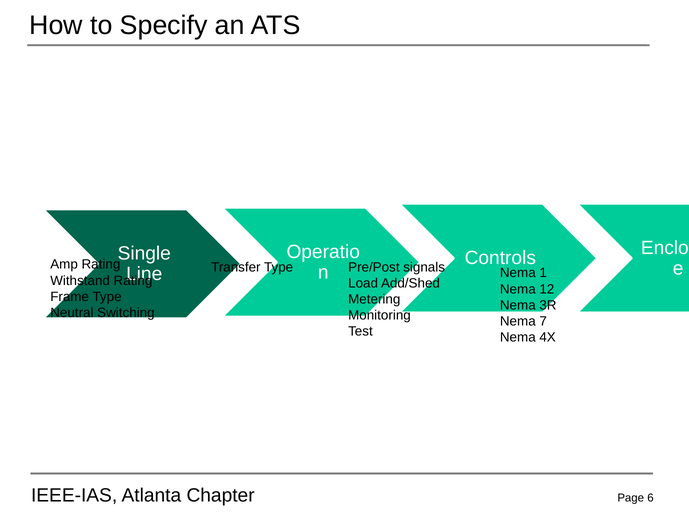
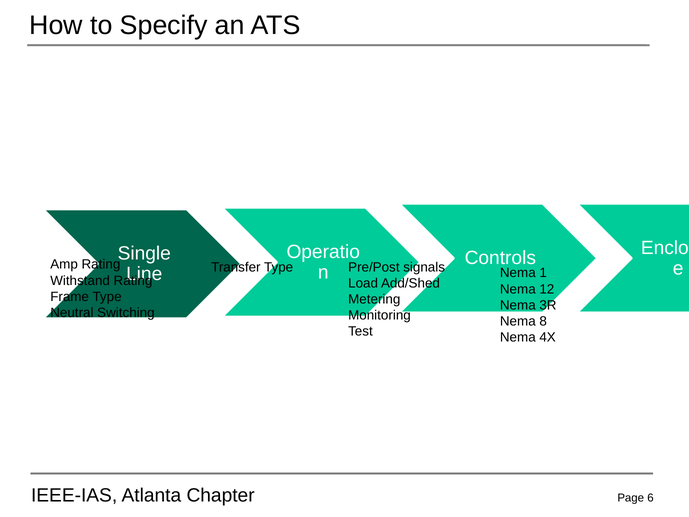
7: 7 -> 8
